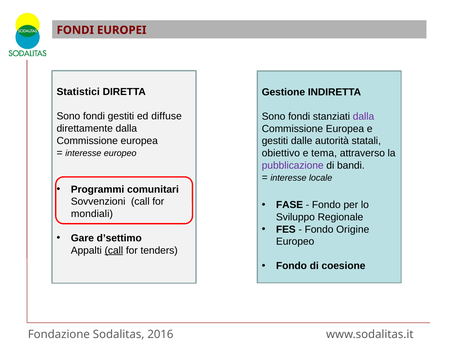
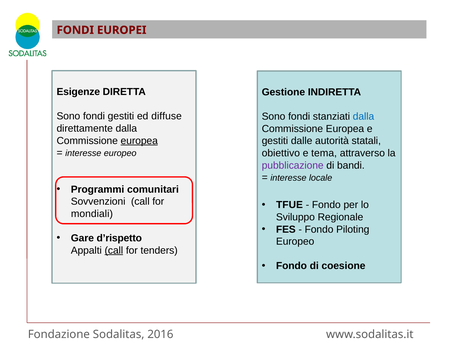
Statistici: Statistici -> Esigenze
dalla at (364, 116) colour: purple -> blue
europea at (139, 141) underline: none -> present
FASE: FASE -> TFUE
Origine: Origine -> Piloting
d’settimo: d’settimo -> d’rispetto
